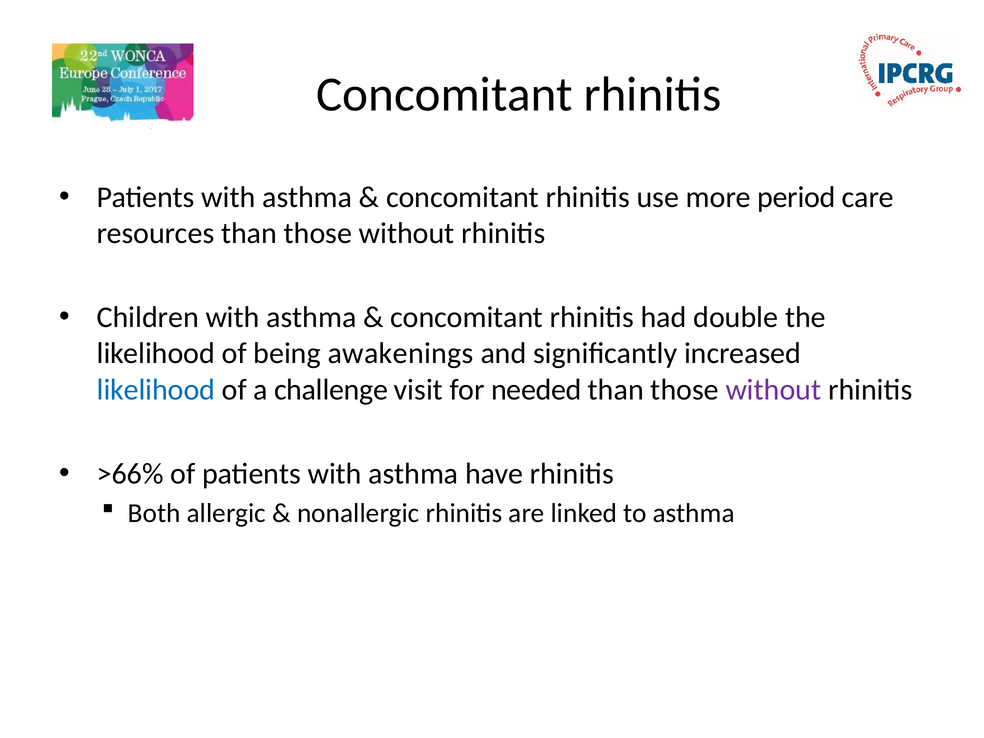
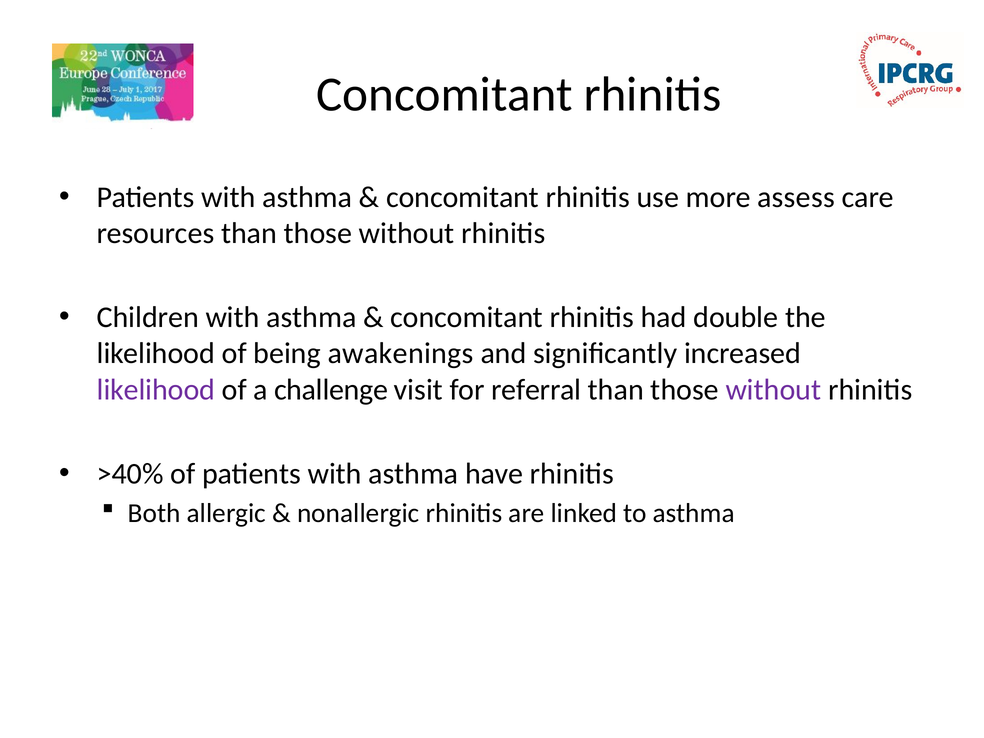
period: period -> assess
likelihood at (156, 390) colour: blue -> purple
needed: needed -> referral
>66%: >66% -> >40%
